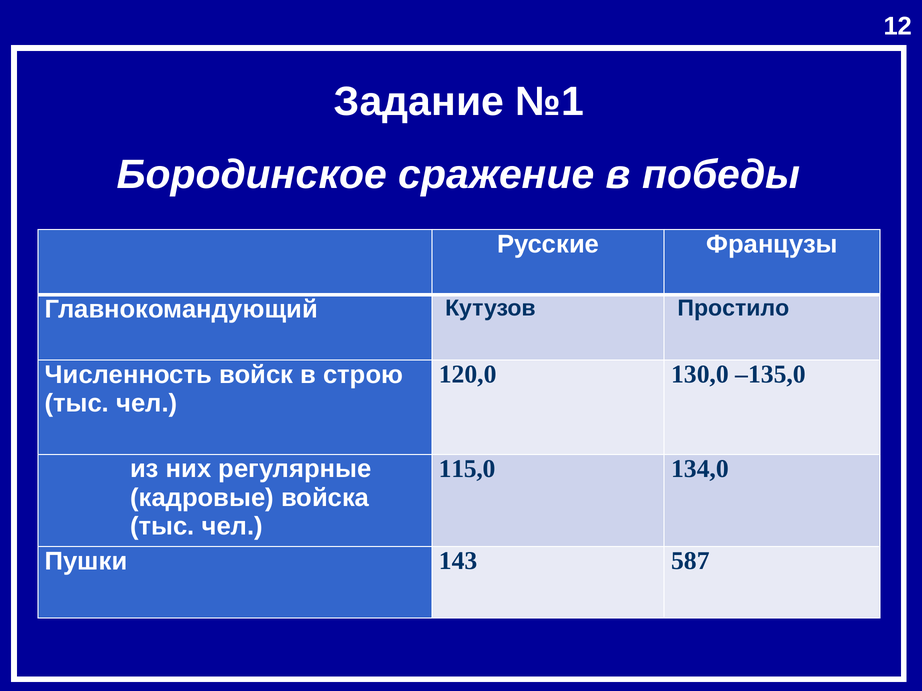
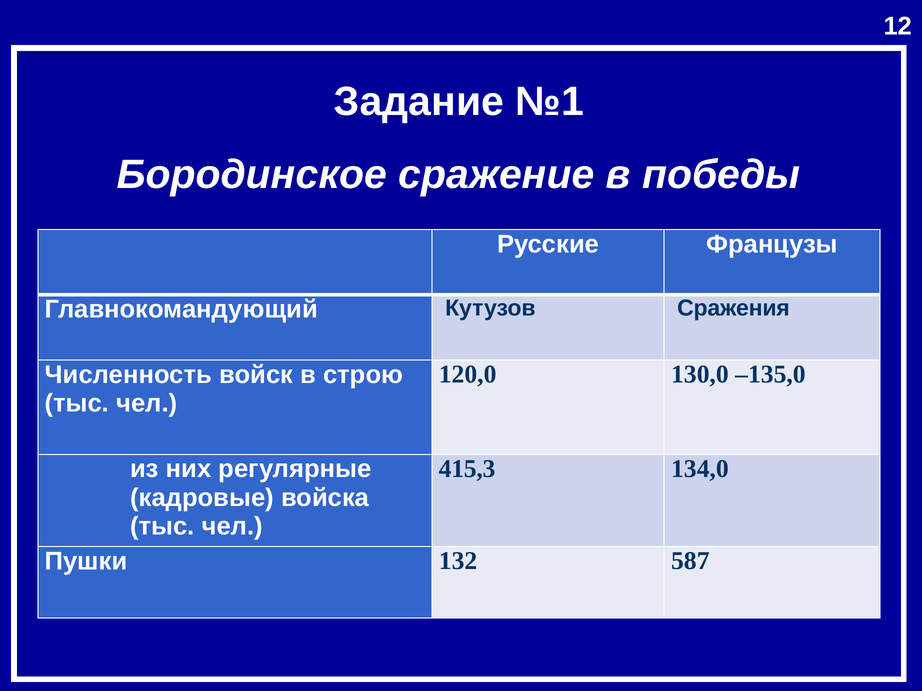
Простило: Простило -> Сражения
115,0: 115,0 -> 415,3
143: 143 -> 132
